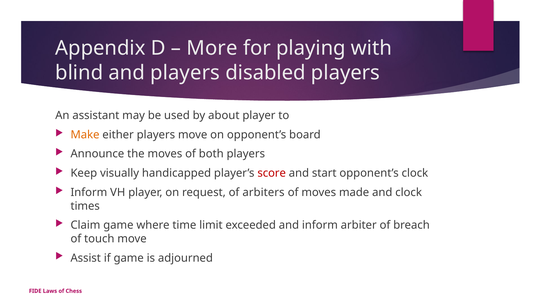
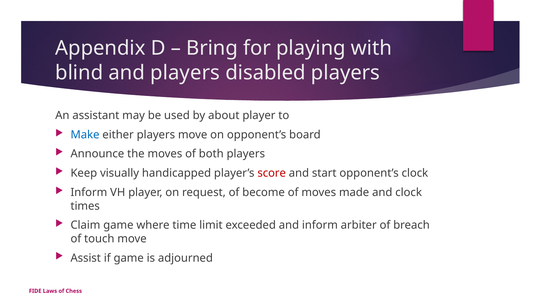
More: More -> Bring
Make colour: orange -> blue
arbiters: arbiters -> become
